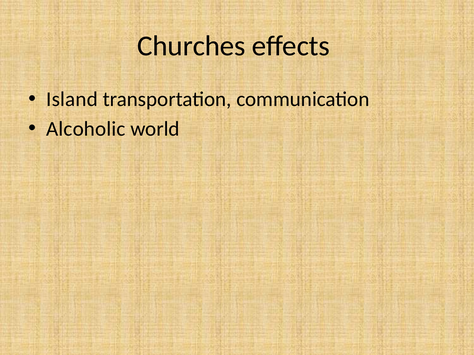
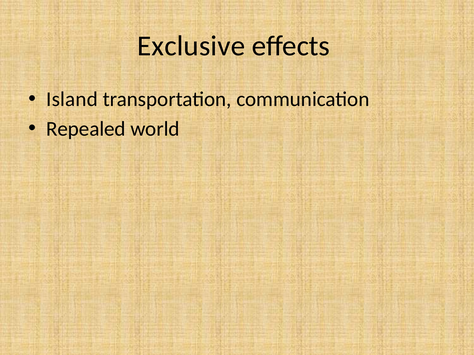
Churches: Churches -> Exclusive
Alcoholic: Alcoholic -> Repealed
